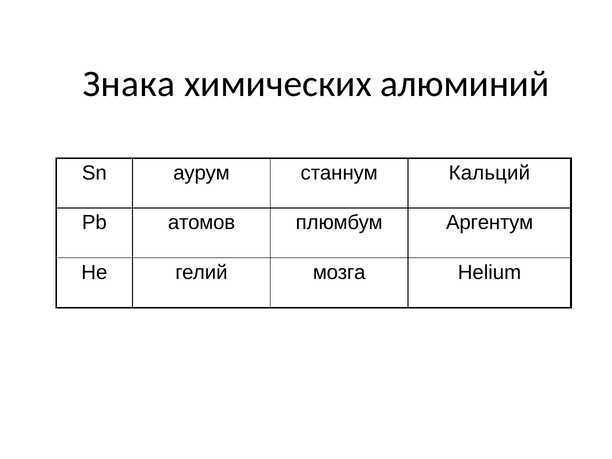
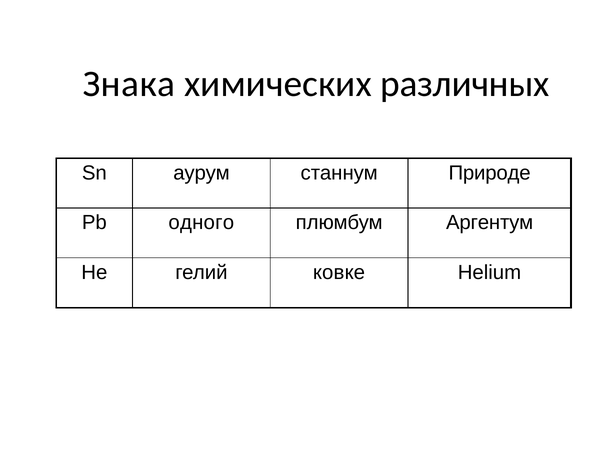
алюминий: алюминий -> различных
Кальций: Кальций -> Природе
атомов: атомов -> одного
мозга: мозга -> ковке
